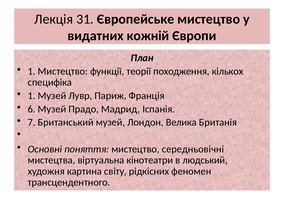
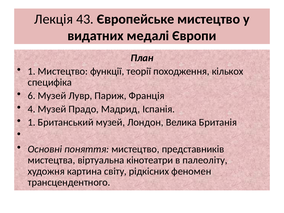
31: 31 -> 43
кожній: кожній -> медалі
1 at (32, 96): 1 -> 6
6: 6 -> 4
7 at (32, 122): 7 -> 1
середньовічні: середньовічні -> представників
людський: людський -> палеоліту
